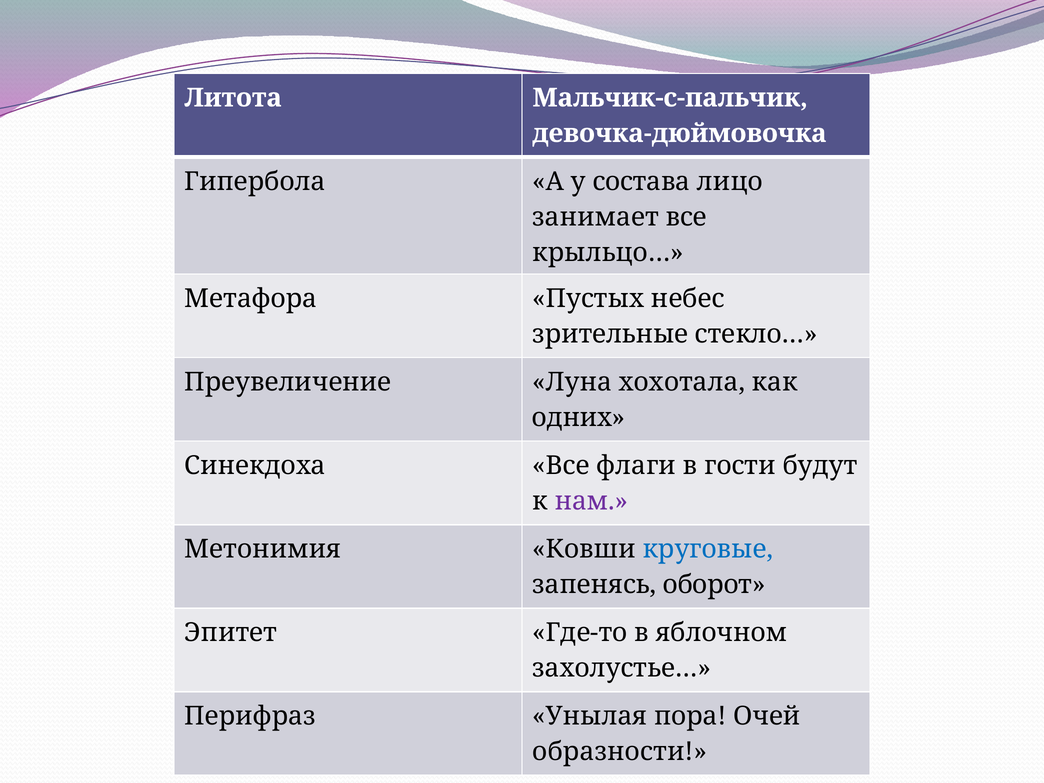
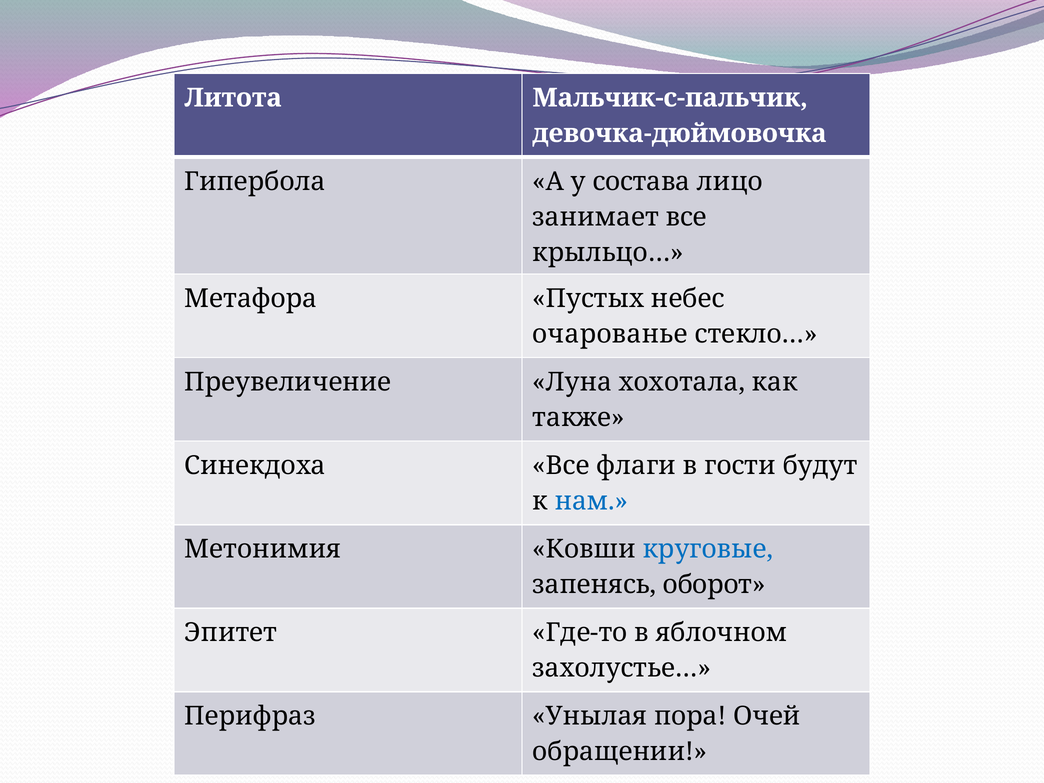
зрительные: зрительные -> очарованье
одних: одних -> также
нам colour: purple -> blue
образности: образности -> обращении
